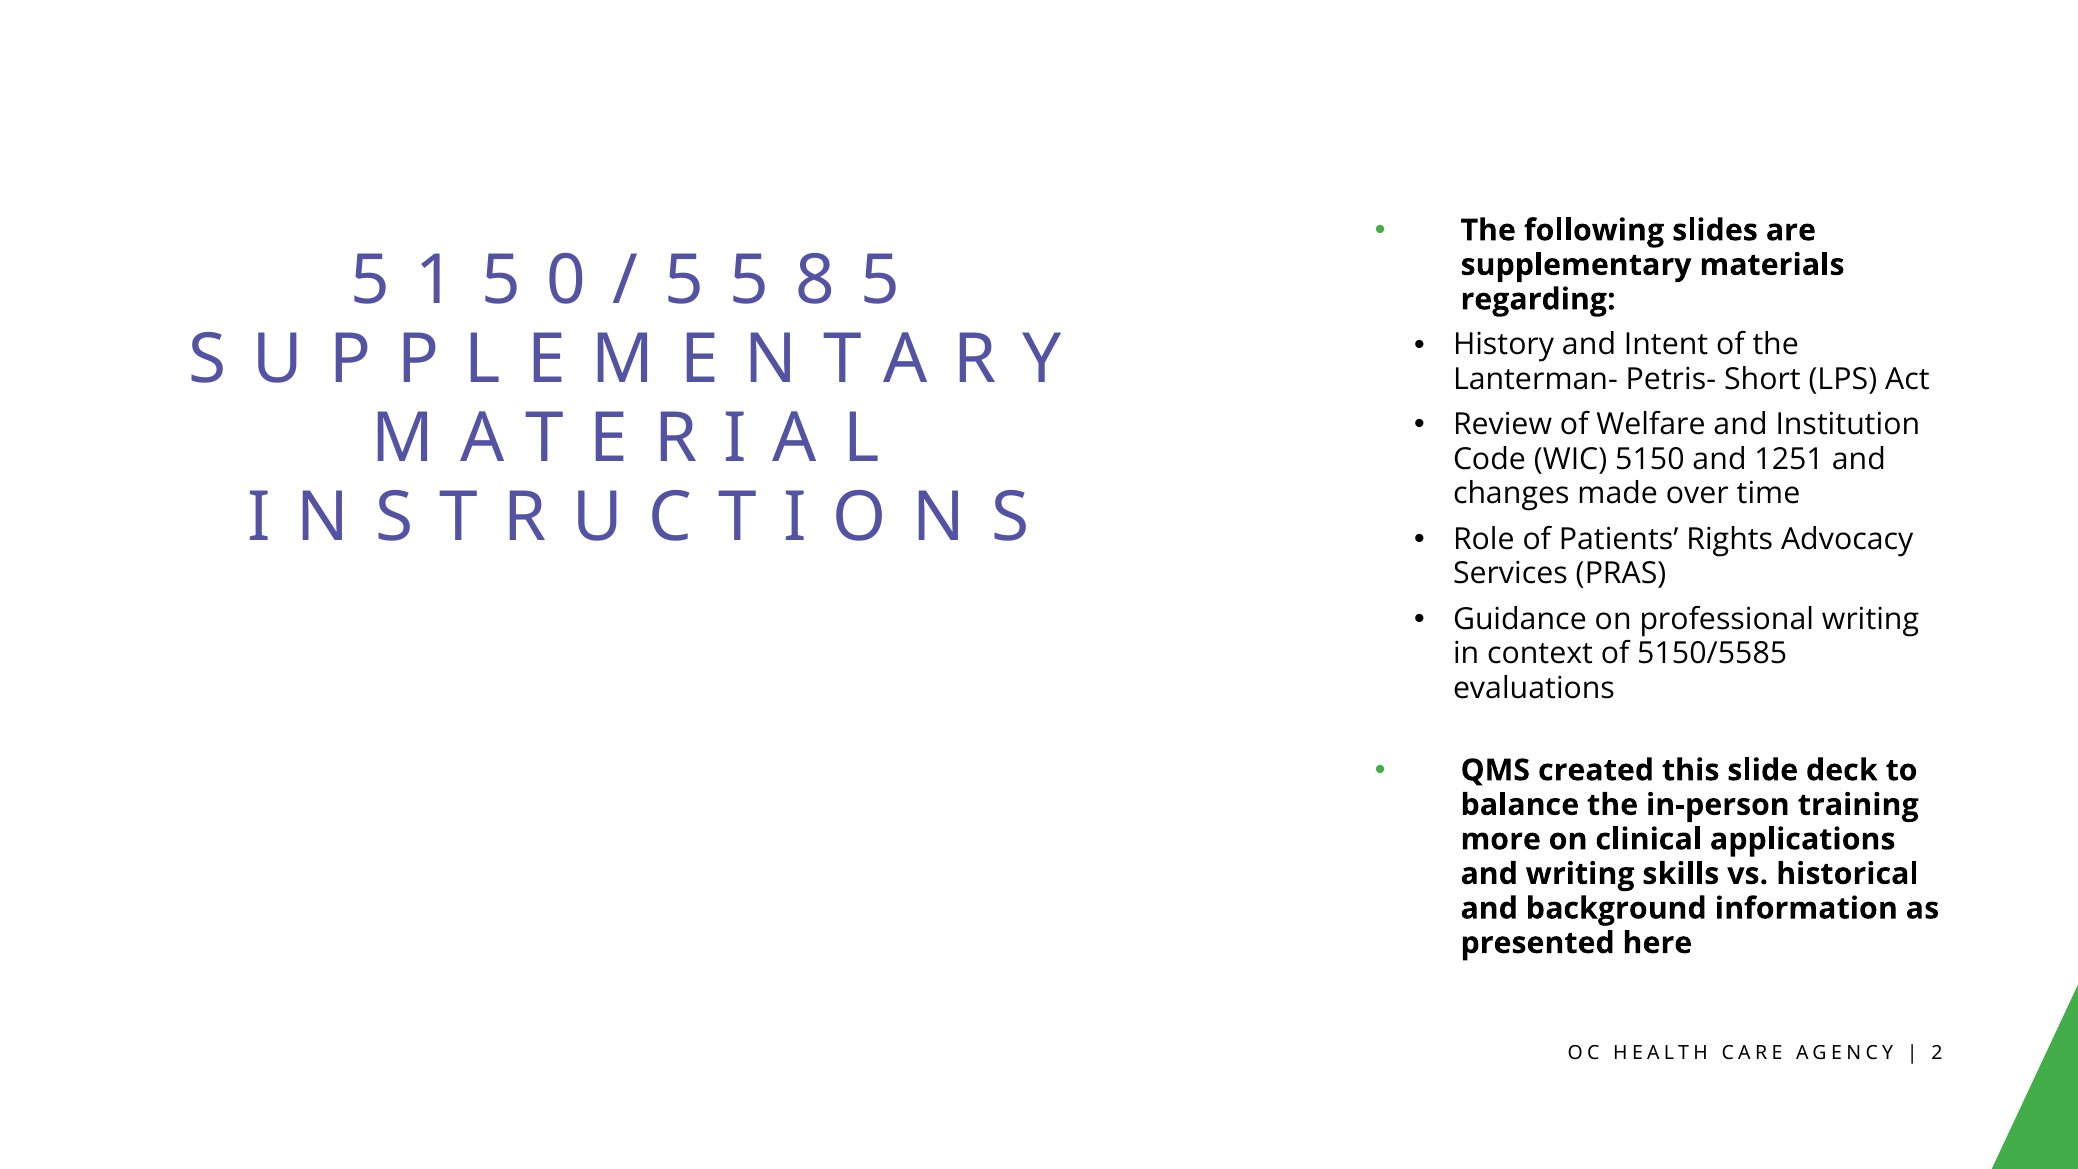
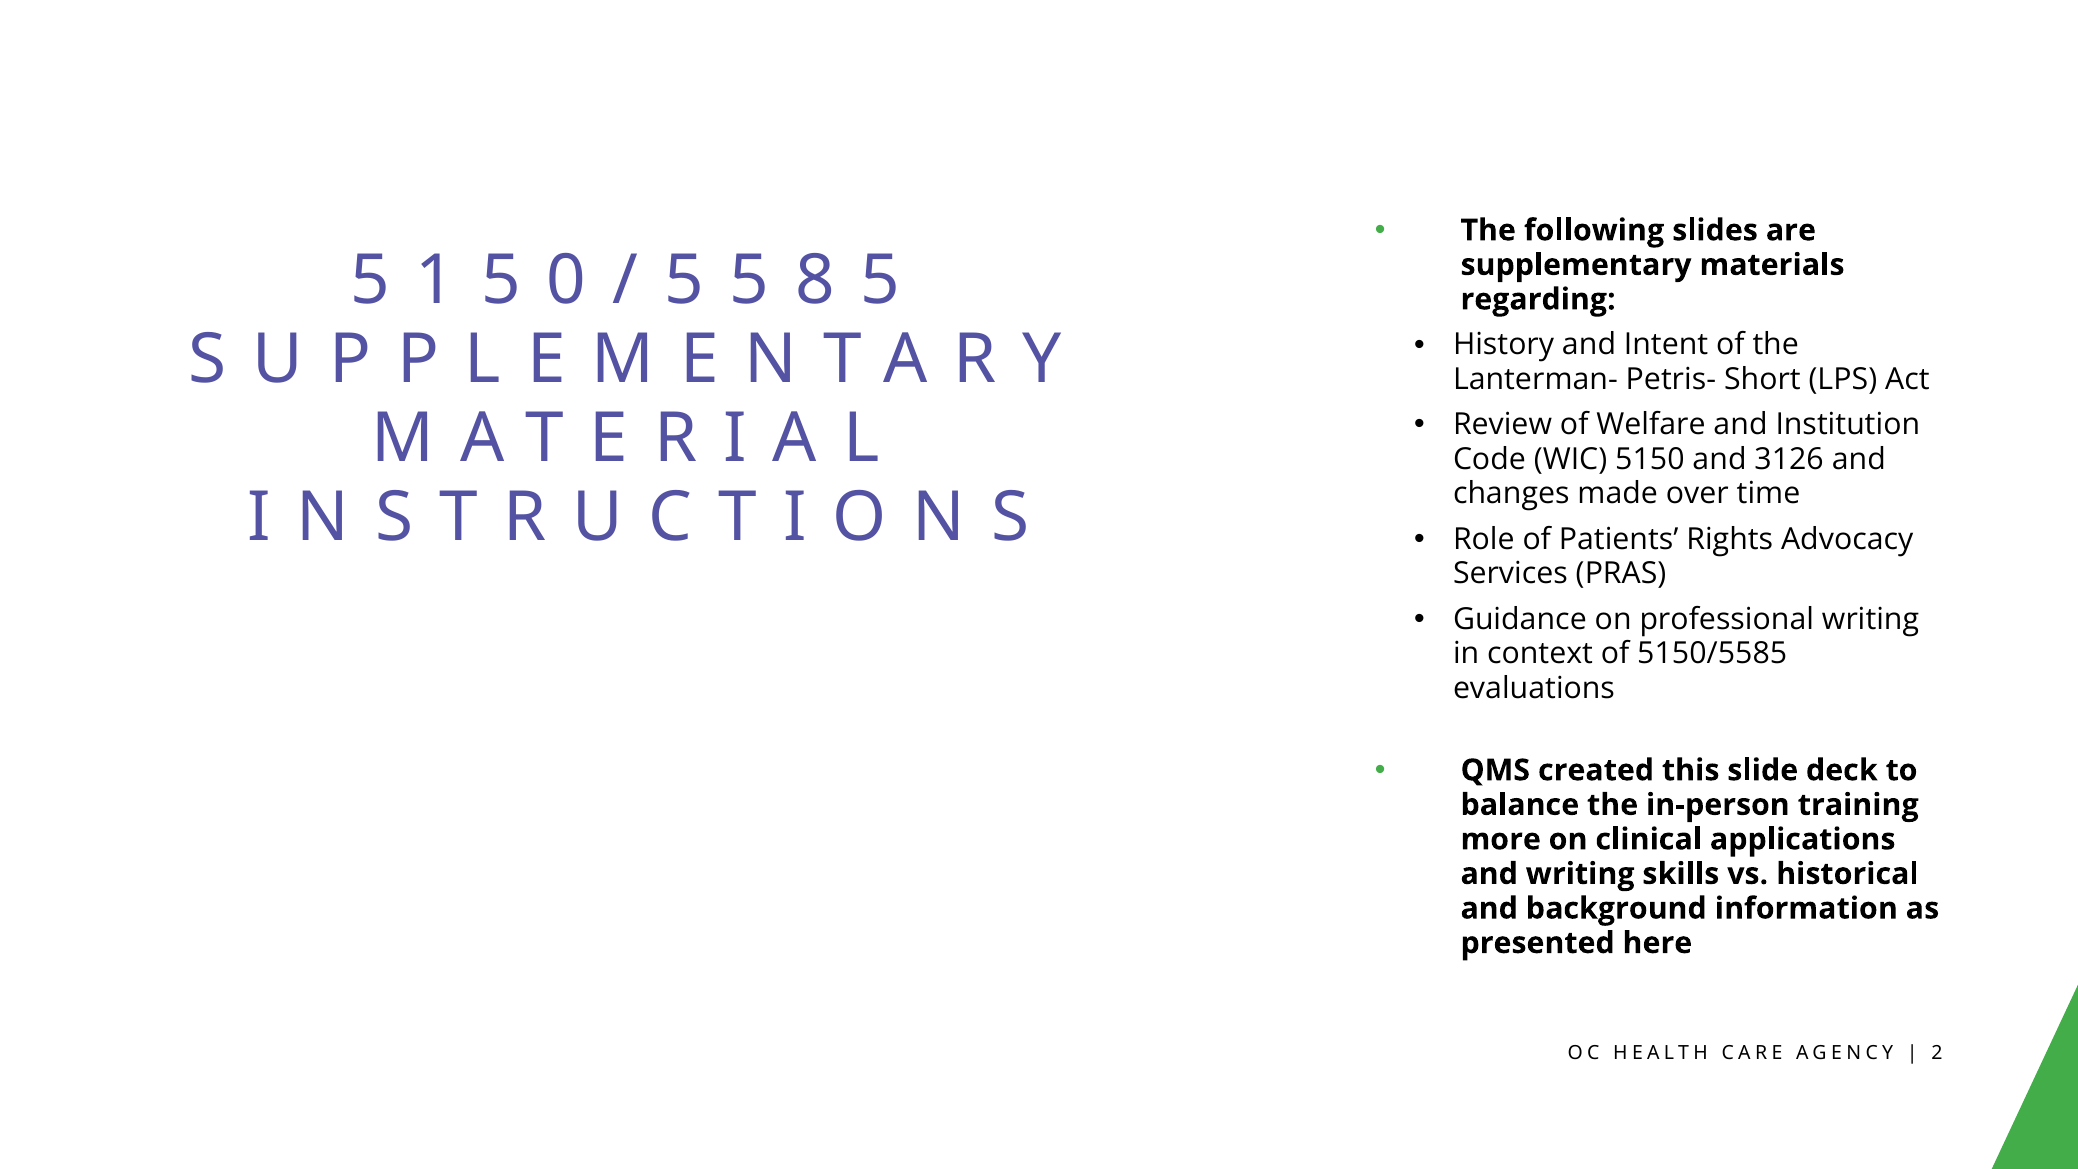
1251: 1251 -> 3126
